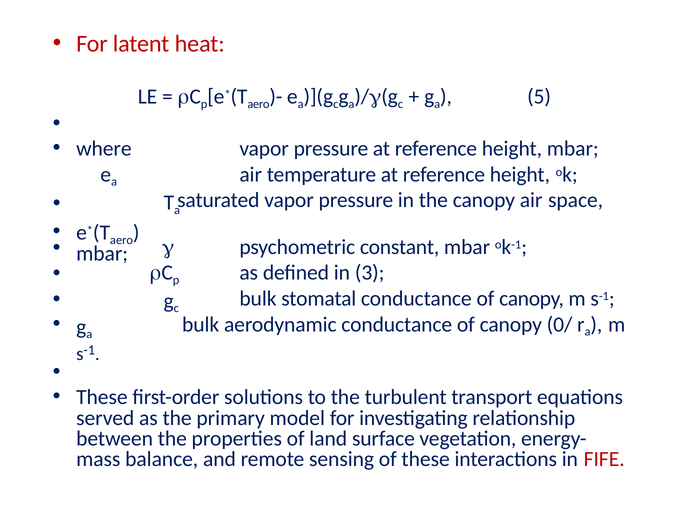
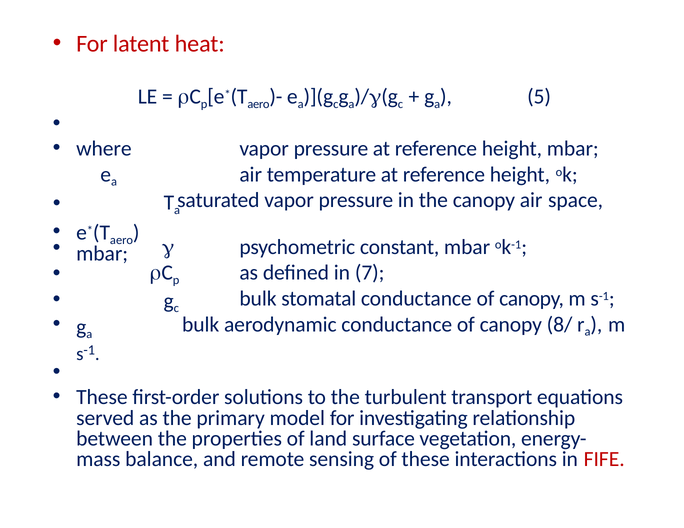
3: 3 -> 7
0/: 0/ -> 8/
